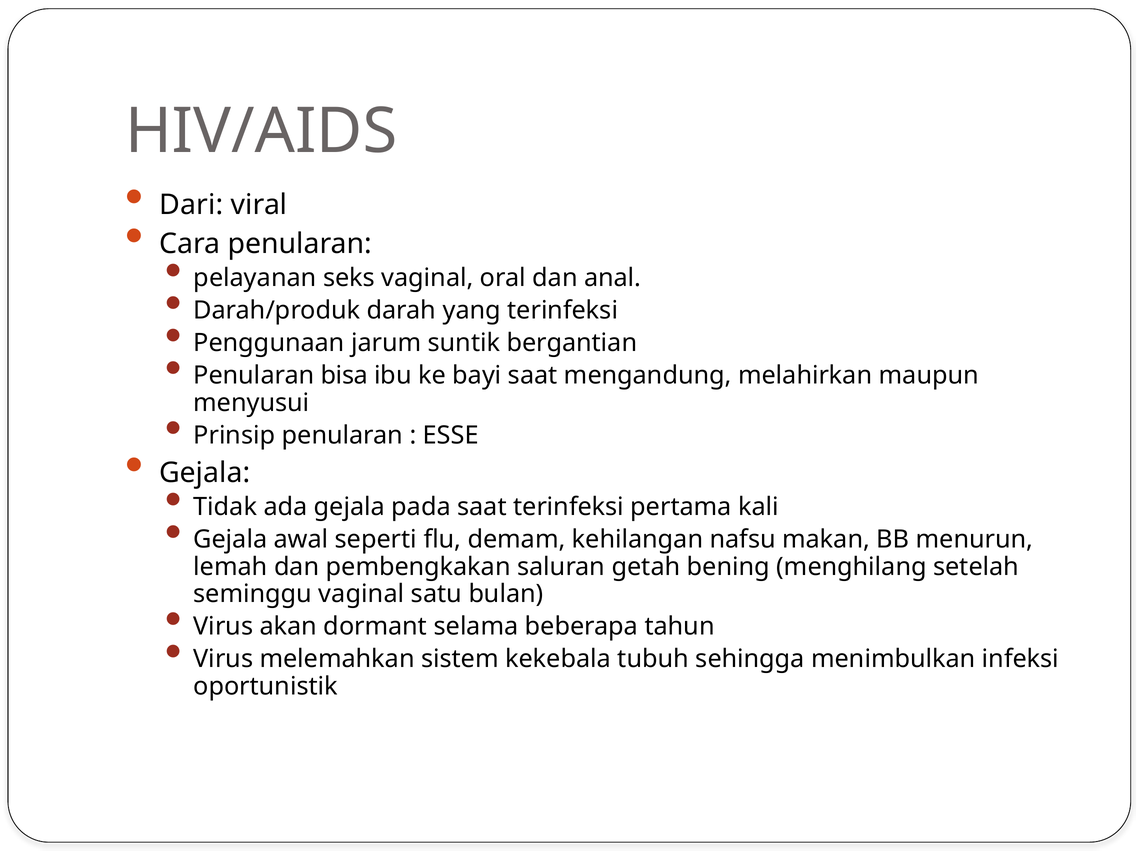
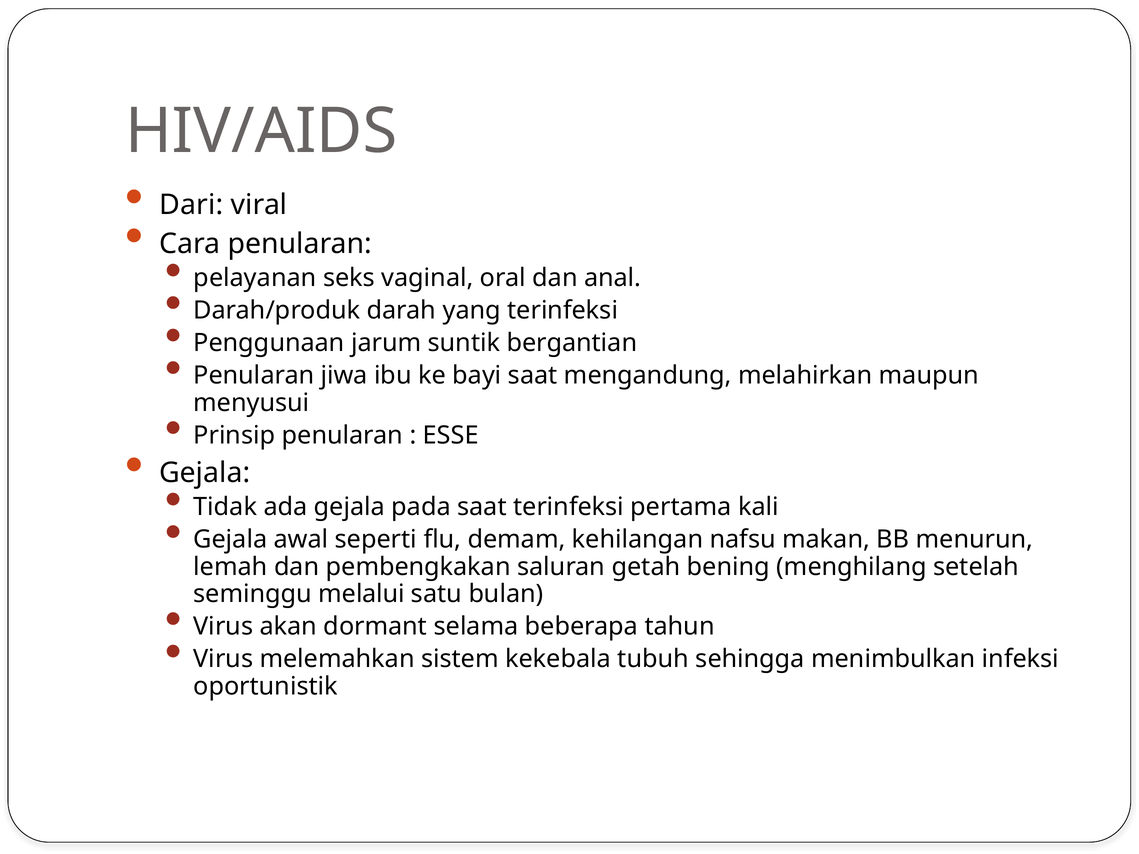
bisa: bisa -> jiwa
seminggu vaginal: vaginal -> melalui
